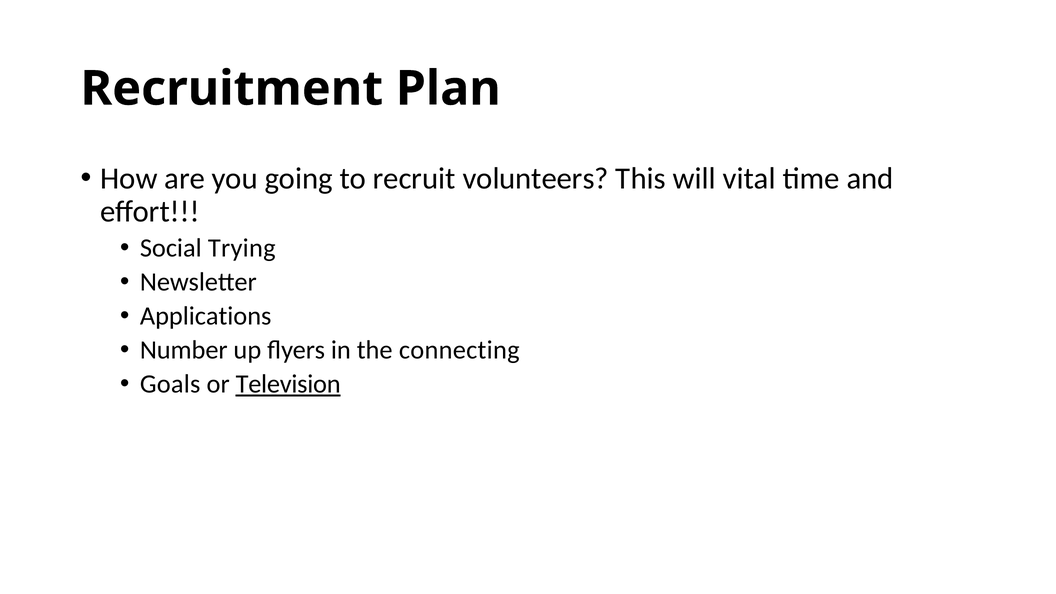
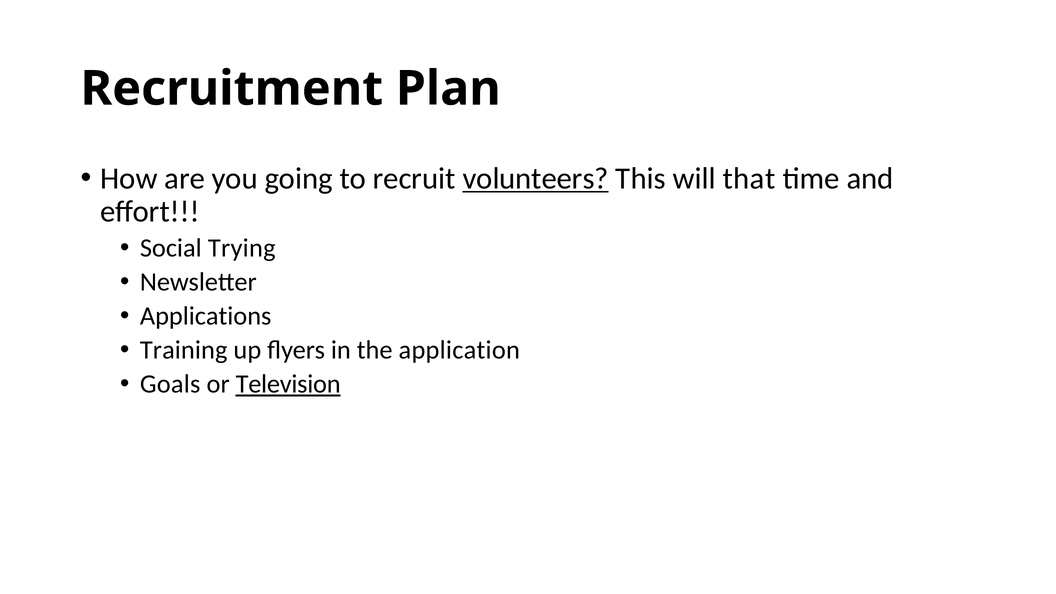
volunteers underline: none -> present
vital: vital -> that
Number: Number -> Training
connecting: connecting -> application
